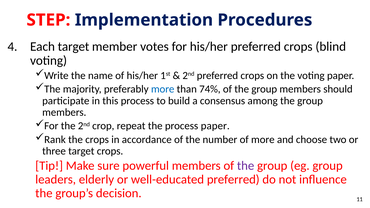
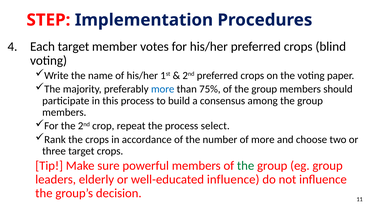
74%: 74% -> 75%
process paper: paper -> select
the at (246, 166) colour: purple -> green
well-educated preferred: preferred -> influence
